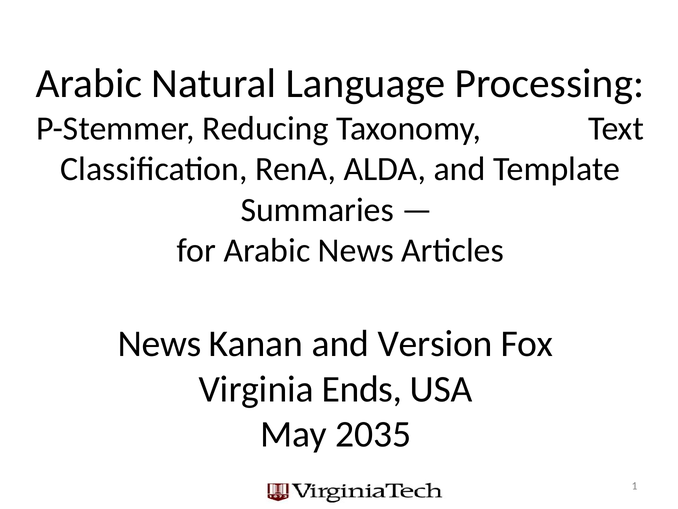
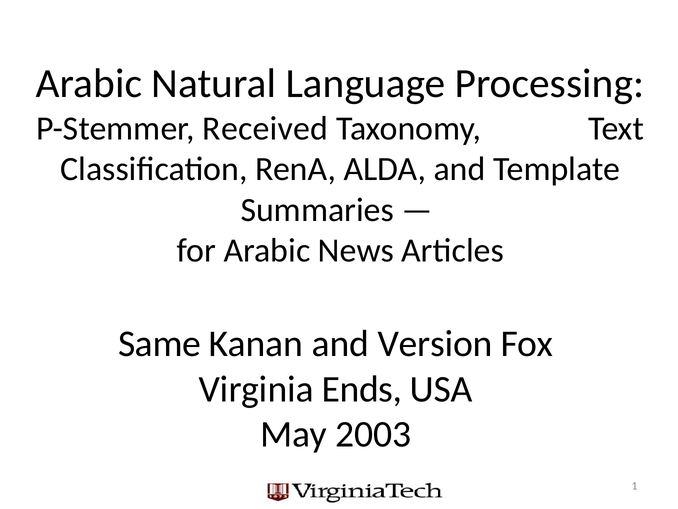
Reducing: Reducing -> Received
News at (160, 343): News -> Same
2035: 2035 -> 2003
